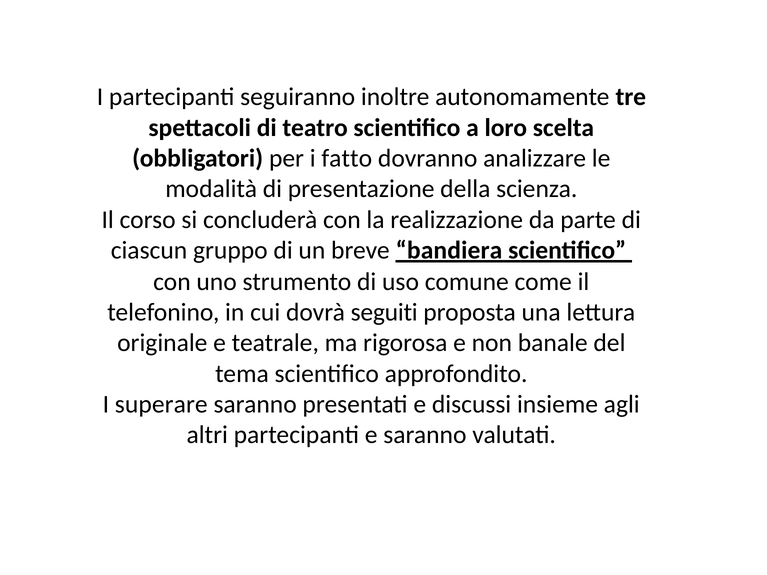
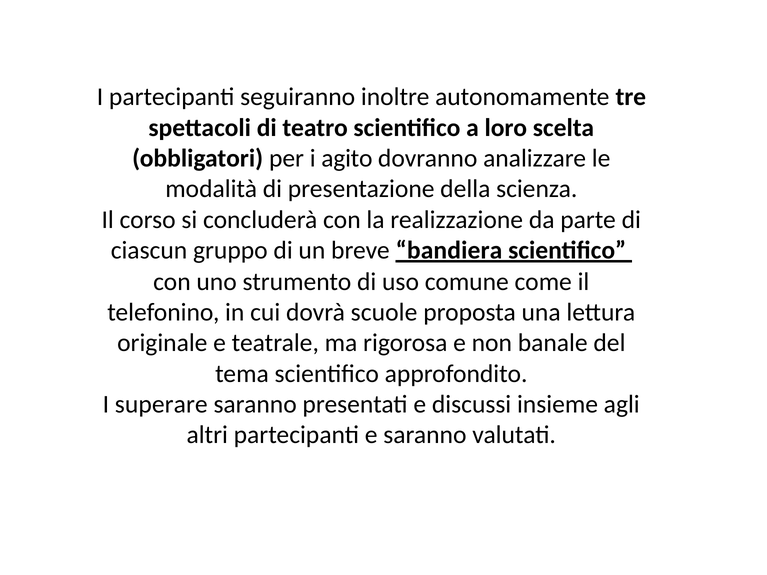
fatto: fatto -> agito
seguiti: seguiti -> scuole
